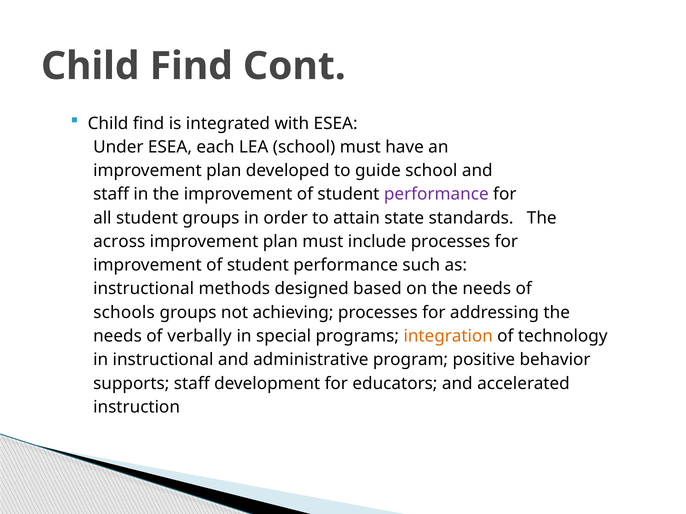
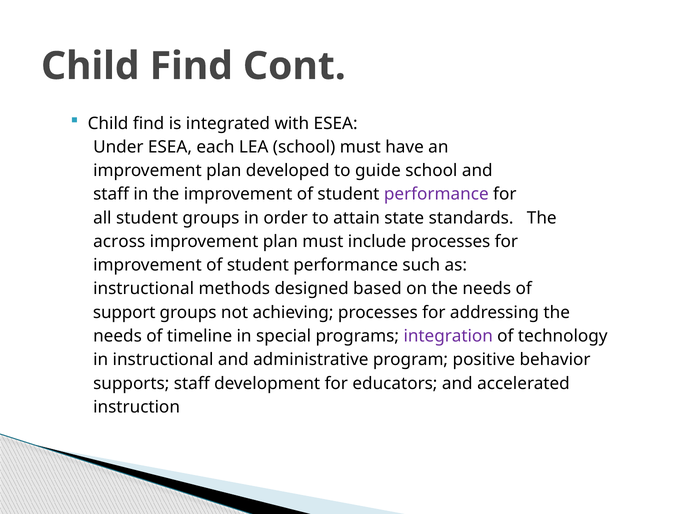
schools: schools -> support
verbally: verbally -> timeline
integration colour: orange -> purple
